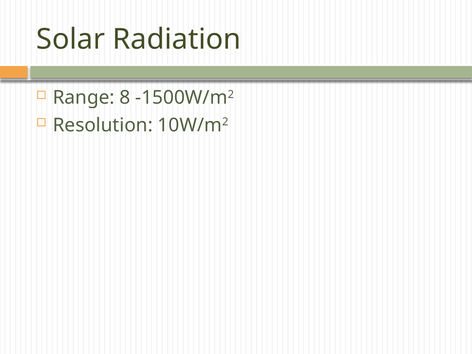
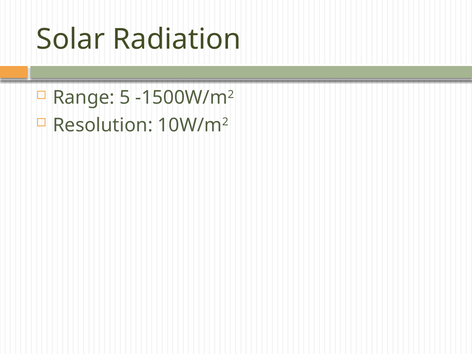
8: 8 -> 5
